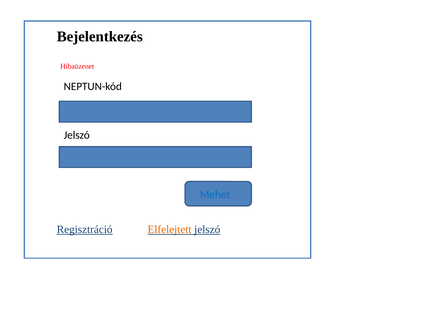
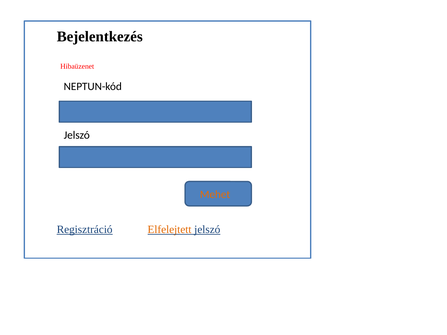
Mehet colour: blue -> orange
